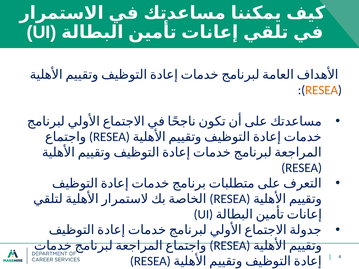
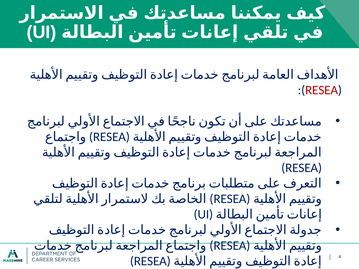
RESEA at (322, 90) colour: orange -> red
